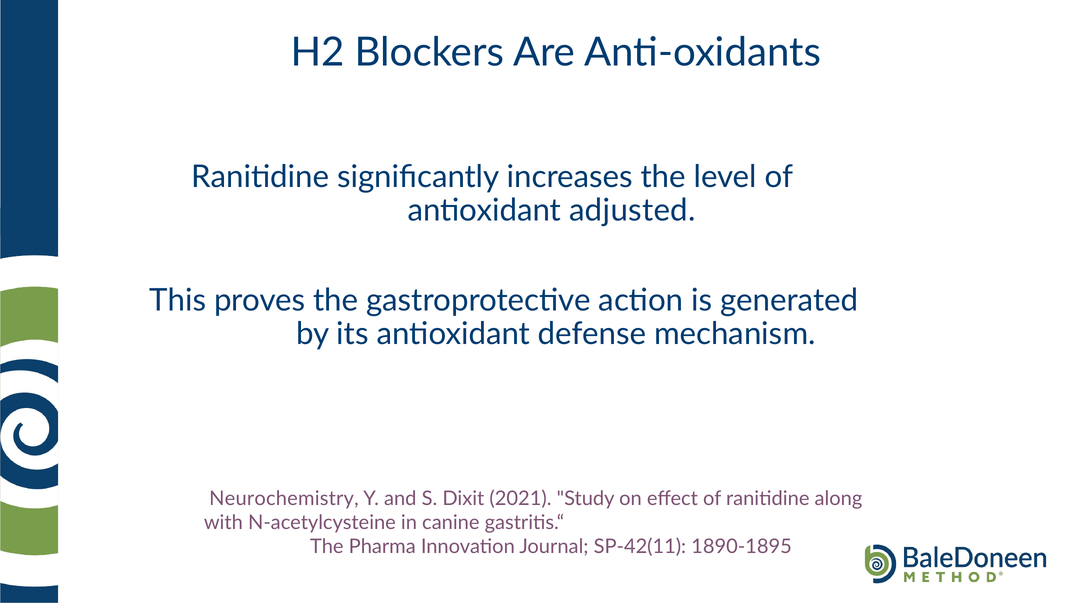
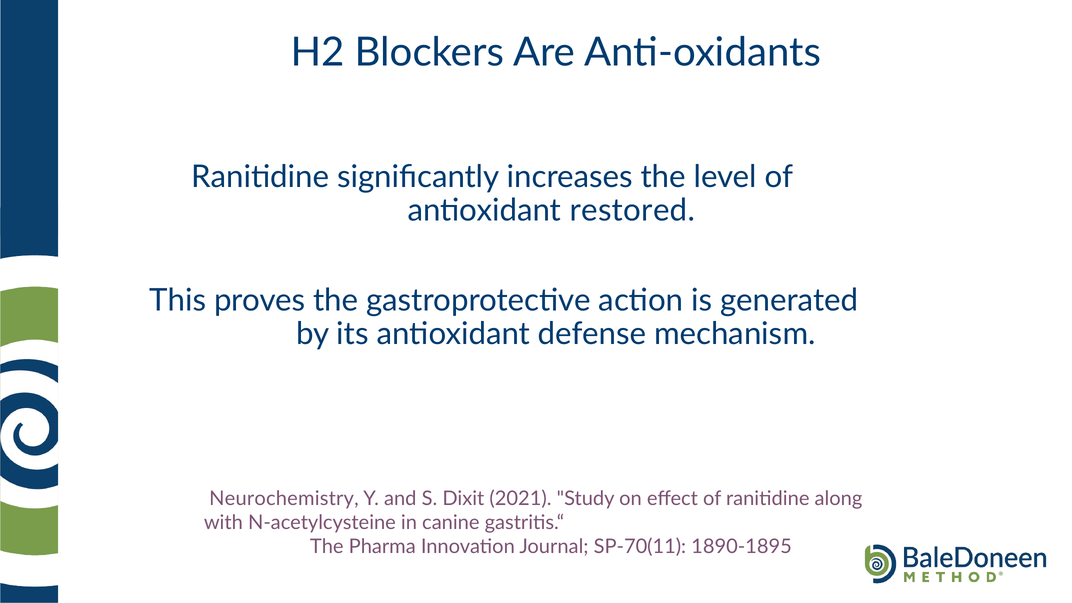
adjusted: adjusted -> restored
SP-42(11: SP-42(11 -> SP-70(11
